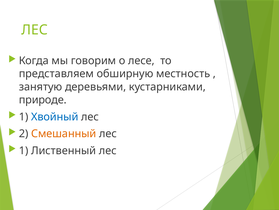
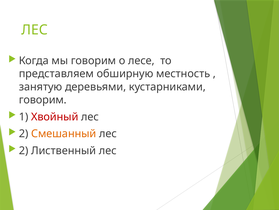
природе at (43, 100): природе -> говорим
Хвойный colour: blue -> red
1 at (24, 150): 1 -> 2
